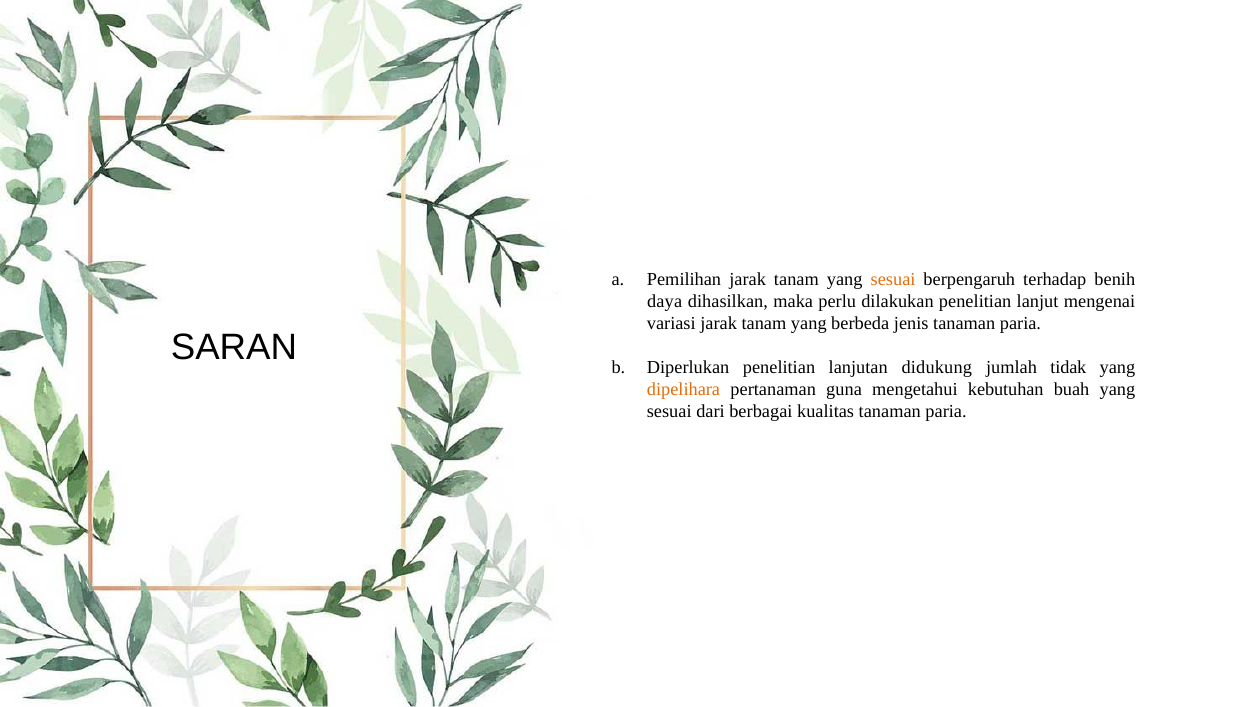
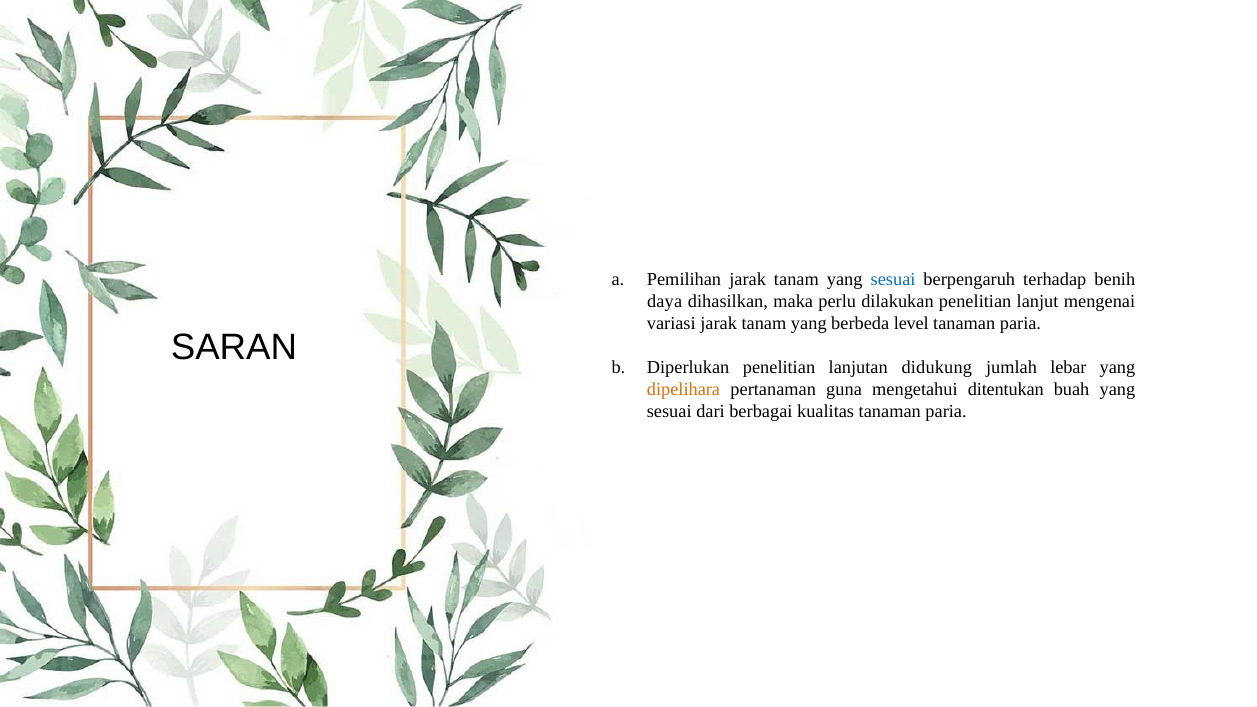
sesuai at (893, 279) colour: orange -> blue
jenis: jenis -> level
tidak: tidak -> lebar
kebutuhan: kebutuhan -> ditentukan
